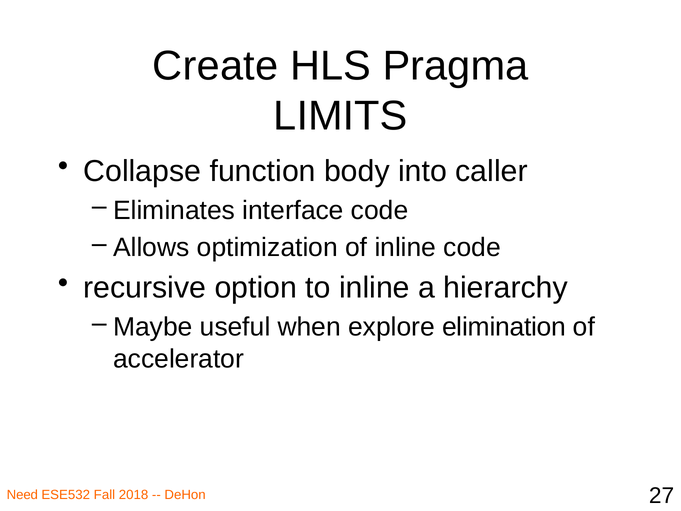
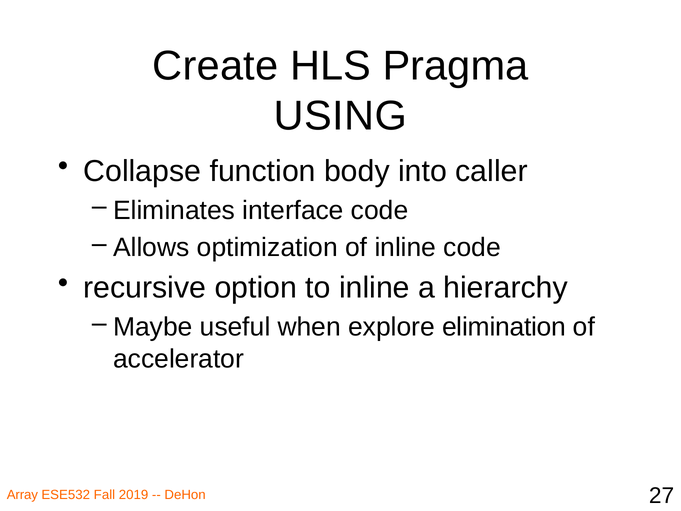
LIMITS: LIMITS -> USING
Need: Need -> Array
2018: 2018 -> 2019
